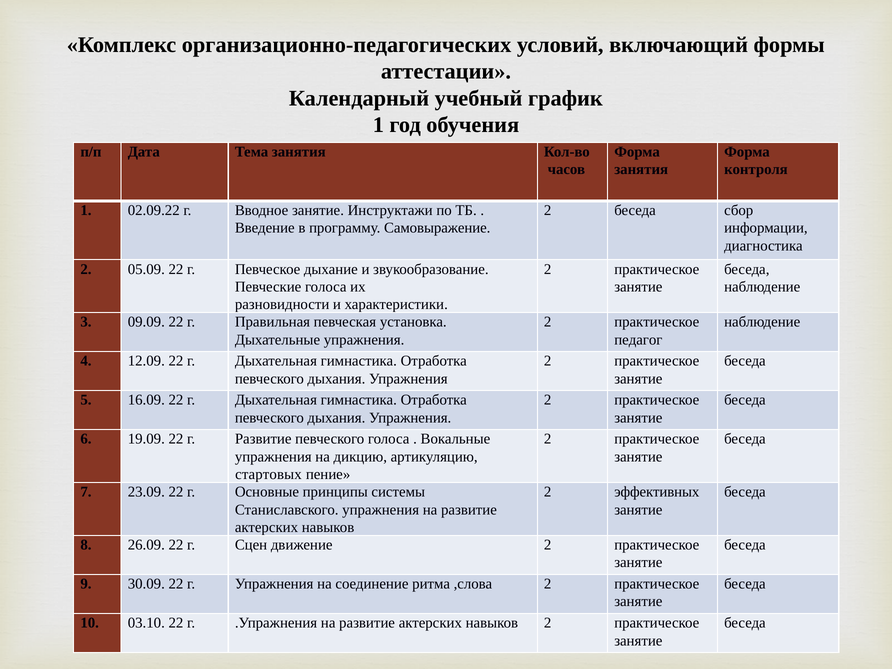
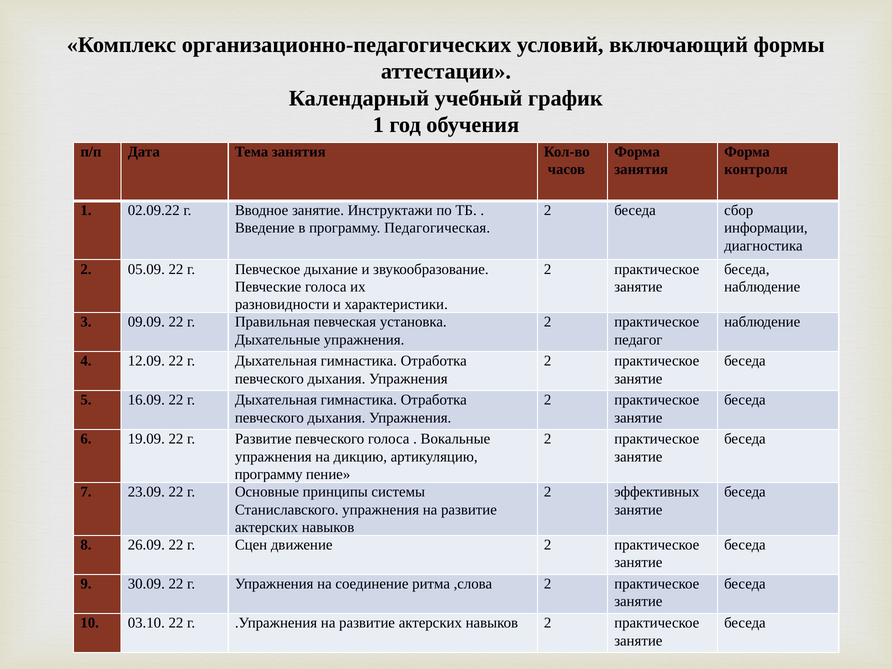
Самовыражение: Самовыражение -> Педагогическая
стартовых at (268, 474): стартовых -> программу
